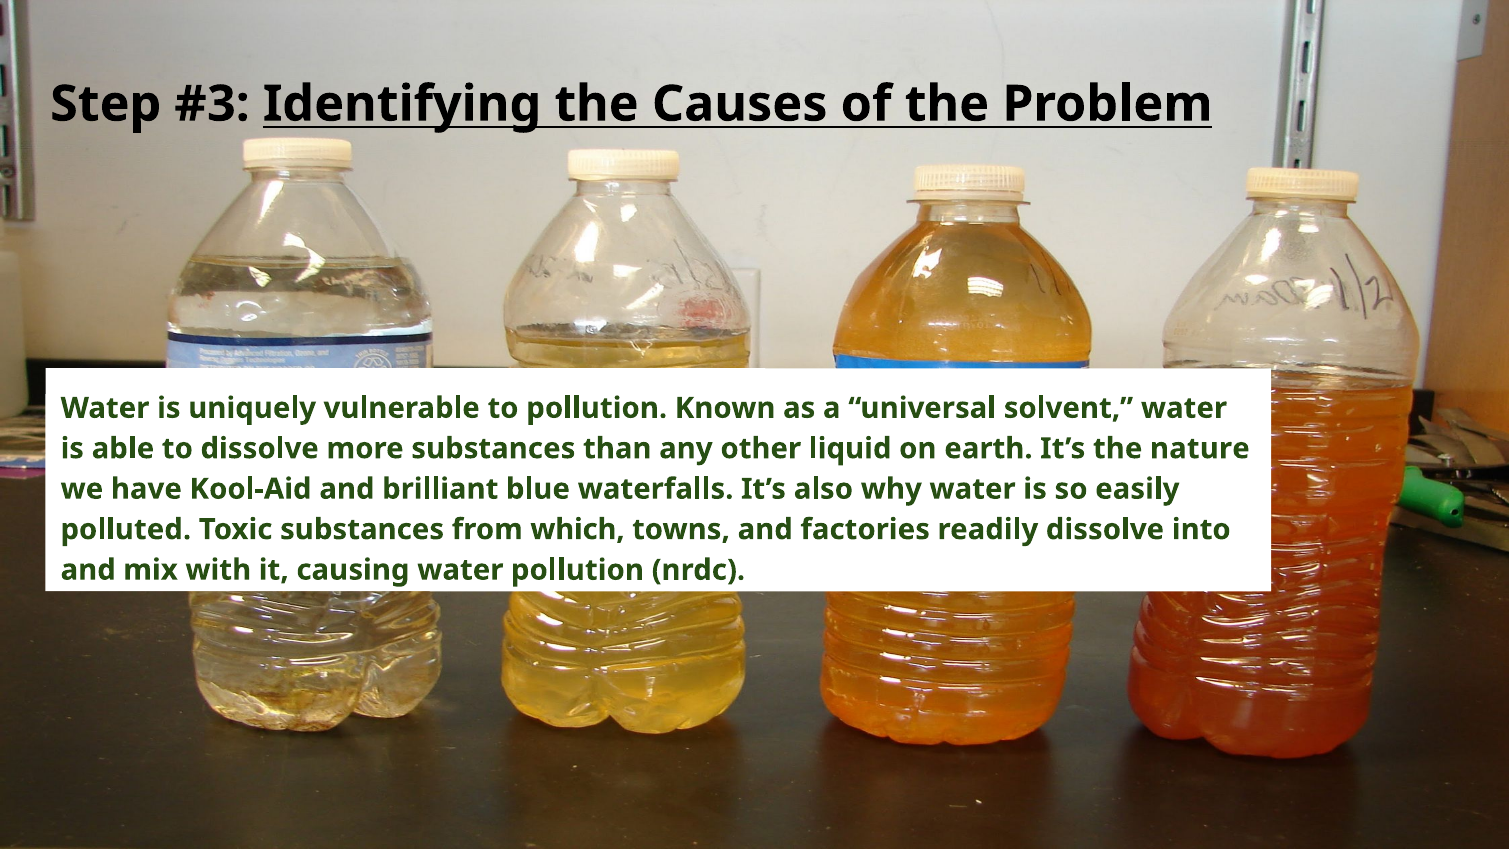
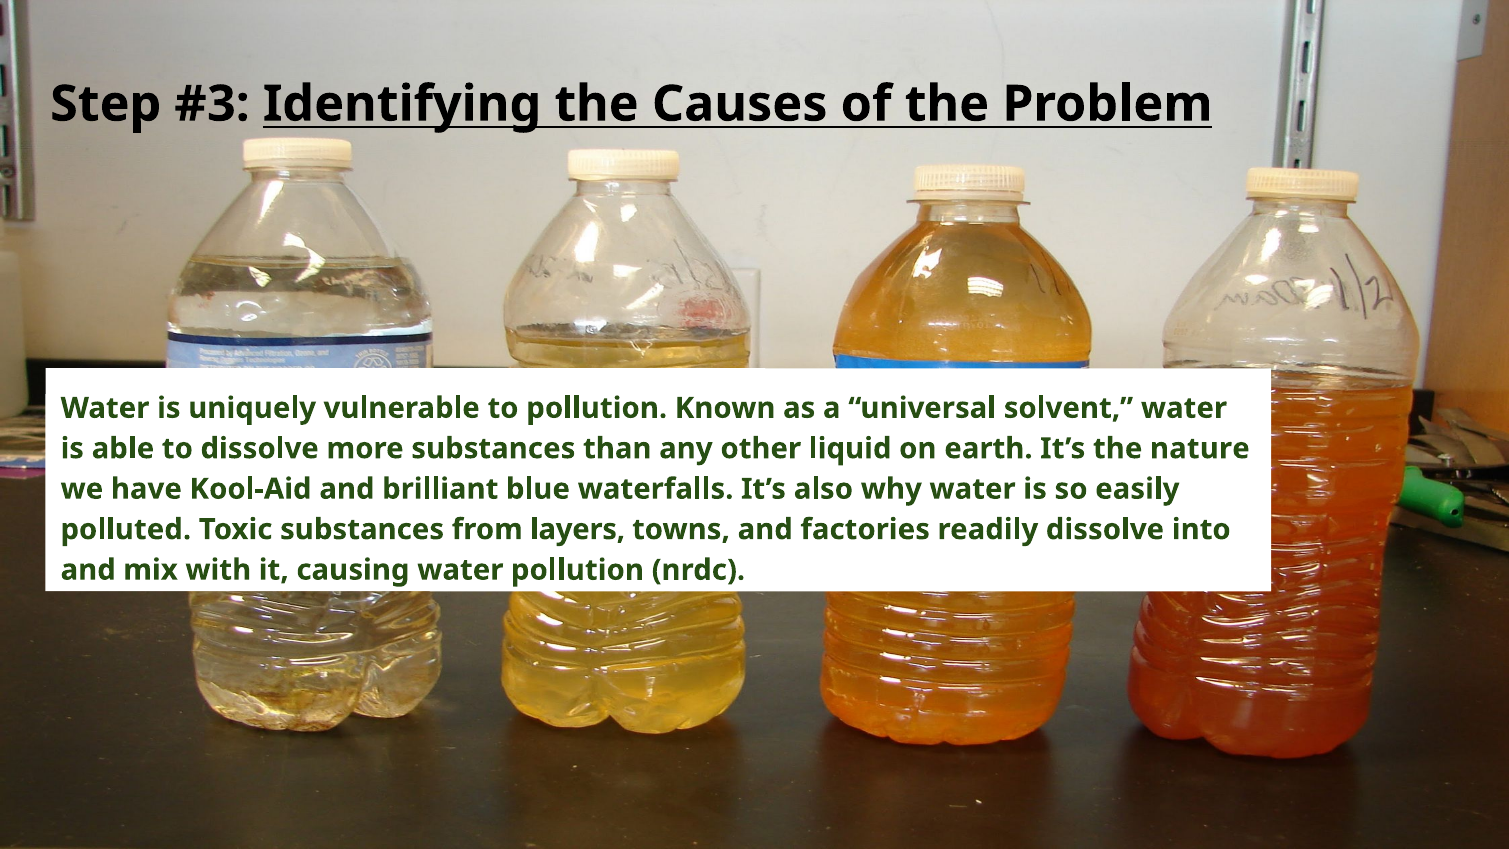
which: which -> layers
